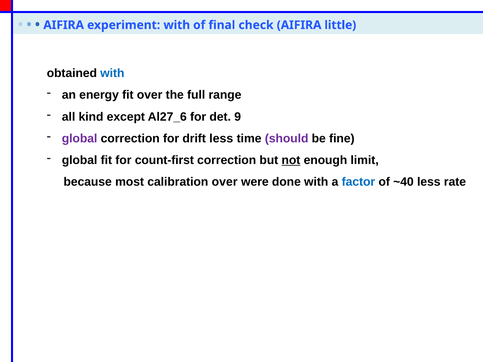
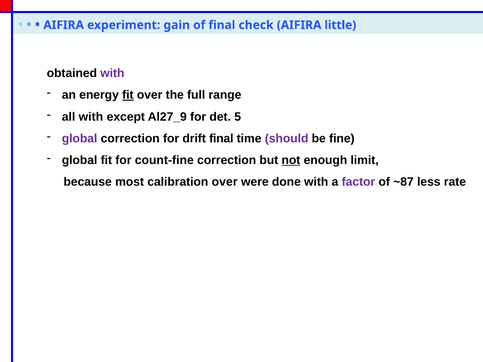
experiment with: with -> gain
with at (112, 73) colour: blue -> purple
fit at (128, 95) underline: none -> present
all kind: kind -> with
Al27_6: Al27_6 -> Al27_9
9: 9 -> 5
drift less: less -> final
count-first: count-first -> count-fine
factor colour: blue -> purple
~40: ~40 -> ~87
